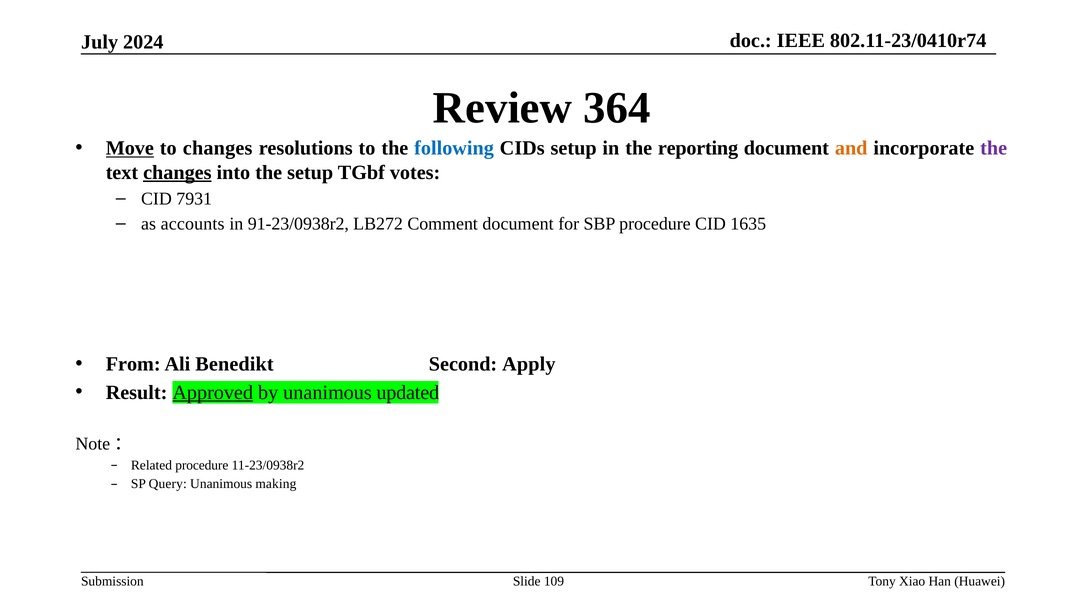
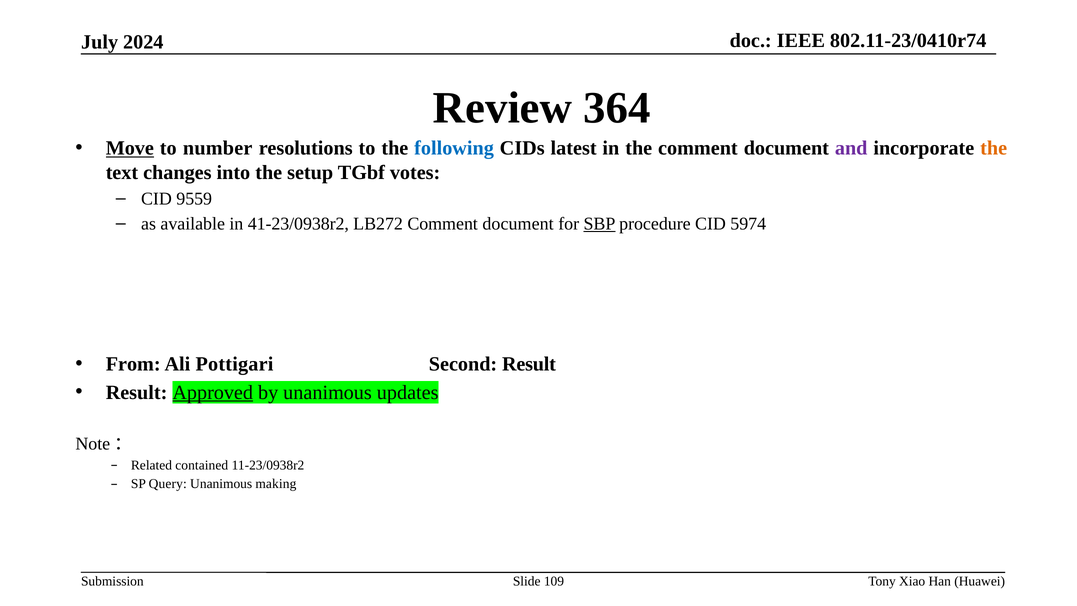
to changes: changes -> number
CIDs setup: setup -> latest
the reporting: reporting -> comment
and colour: orange -> purple
the at (994, 148) colour: purple -> orange
changes at (177, 172) underline: present -> none
7931: 7931 -> 9559
accounts: accounts -> available
91-23/0938r2: 91-23/0938r2 -> 41-23/0938r2
SBP underline: none -> present
1635: 1635 -> 5974
Benedikt: Benedikt -> Pottigari
Second Apply: Apply -> Result
updated: updated -> updates
Related procedure: procedure -> contained
